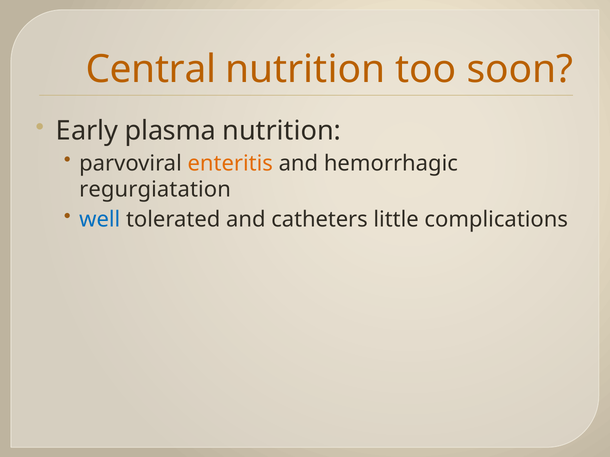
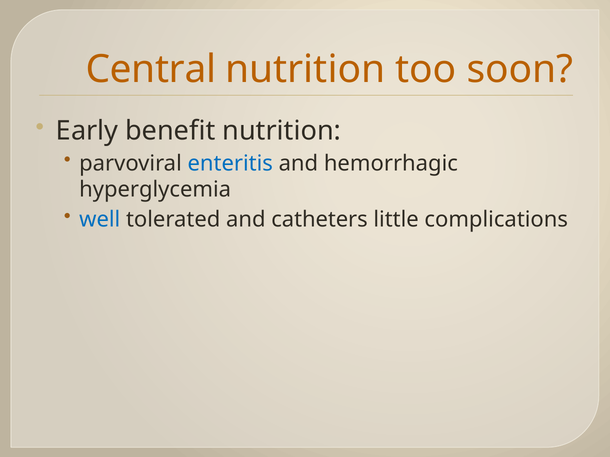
plasma: plasma -> benefit
enteritis colour: orange -> blue
regurgiatation: regurgiatation -> hyperglycemia
